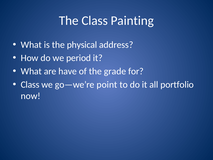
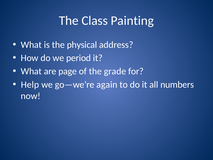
have: have -> page
Class at (30, 84): Class -> Help
point: point -> again
portfolio: portfolio -> numbers
